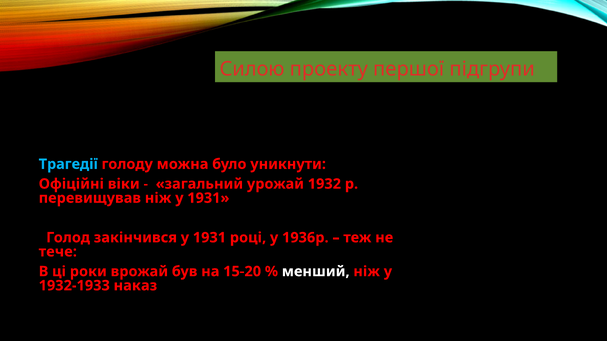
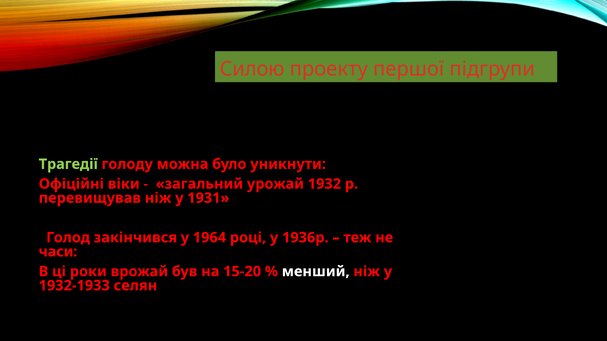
Трагедії colour: light blue -> light green
закінчився у 1931: 1931 -> 1964
тече: тече -> часи
наказ: наказ -> селян
